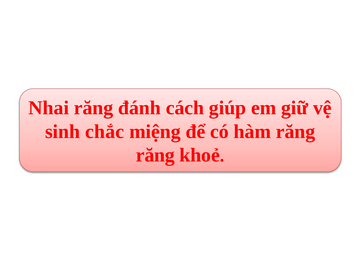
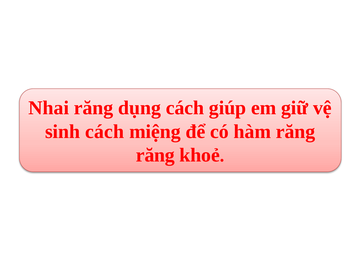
đánh: đánh -> dụng
sinh chắc: chắc -> cách
